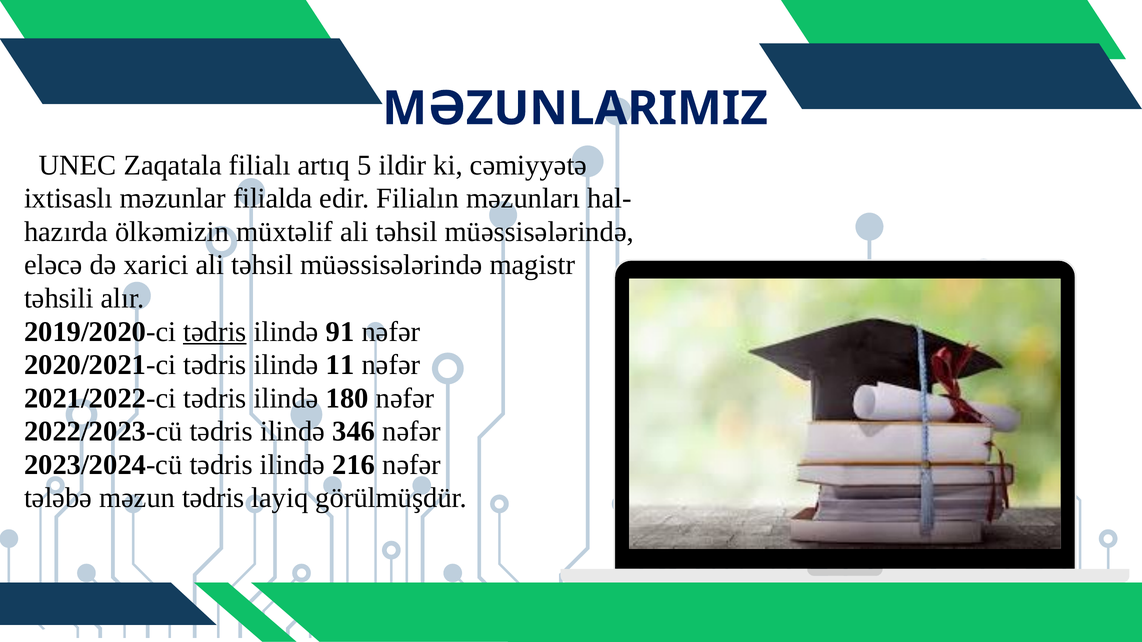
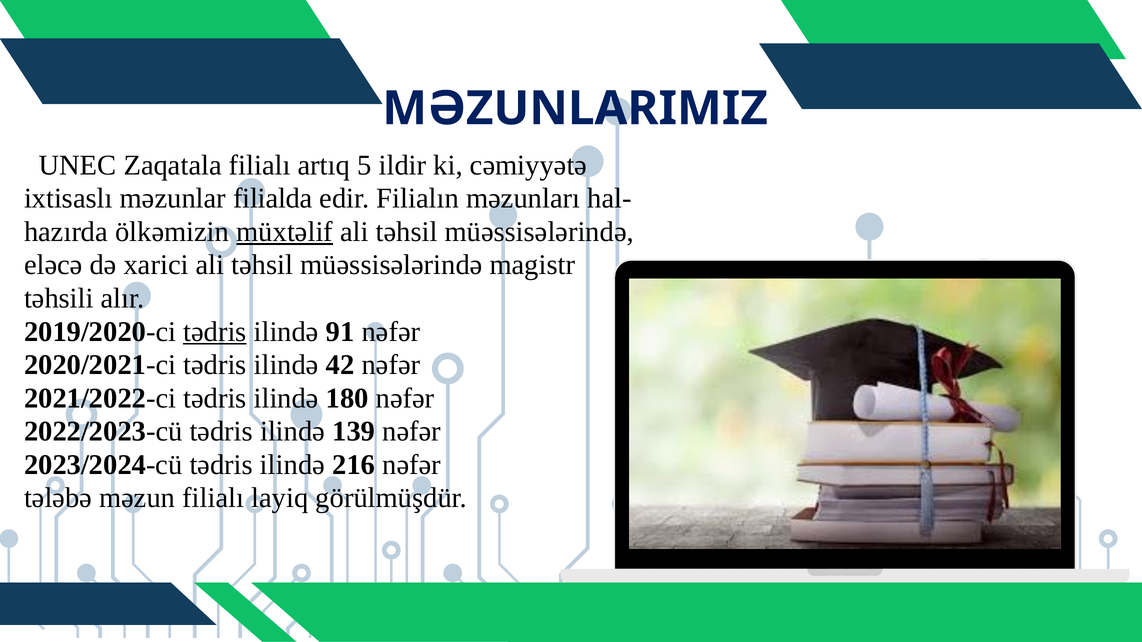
müxtəlif underline: none -> present
11: 11 -> 42
346: 346 -> 139
məzun tədris: tədris -> filialı
